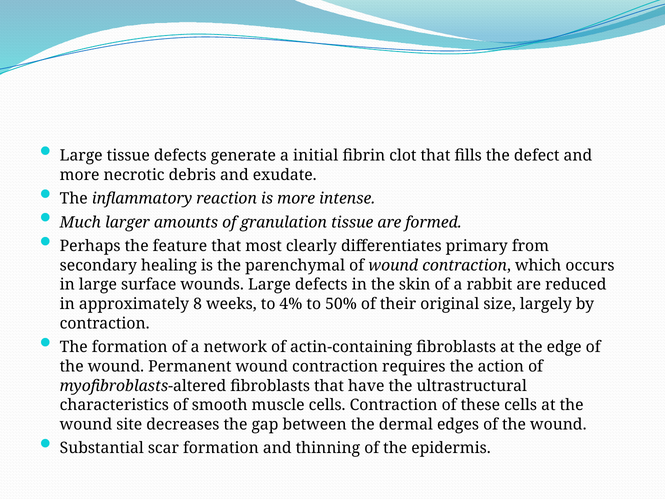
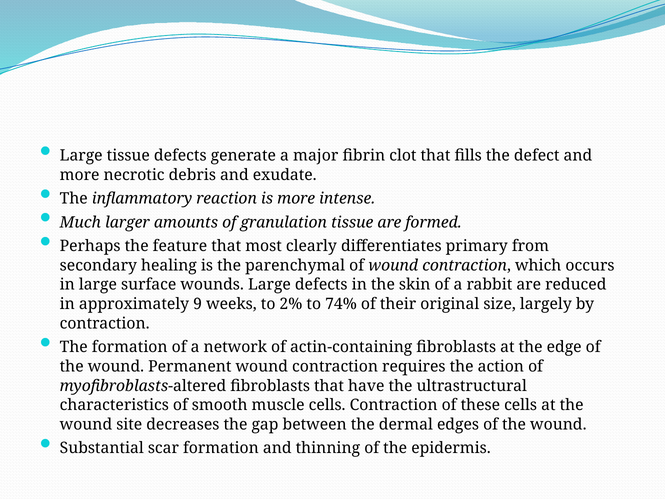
initial: initial -> major
8: 8 -> 9
4%: 4% -> 2%
50%: 50% -> 74%
